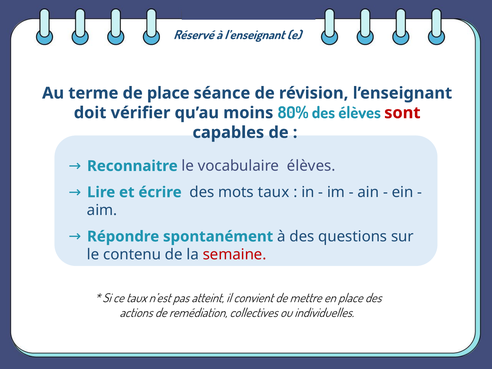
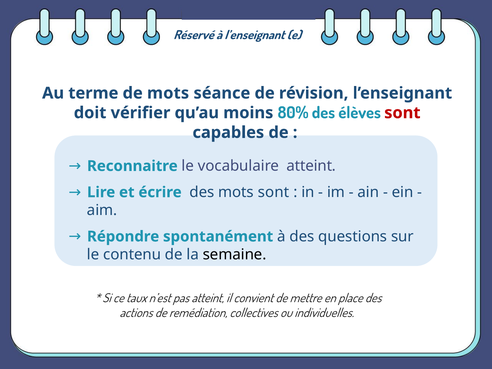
de place: place -> mots
vocabulaire élèves: élèves -> atteint
mots taux: taux -> sont
semaine colour: red -> black
